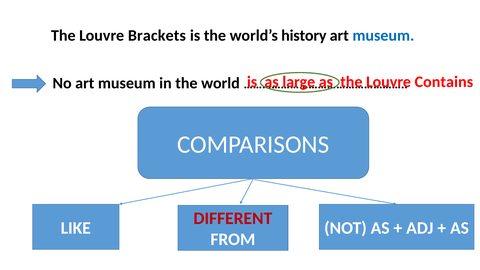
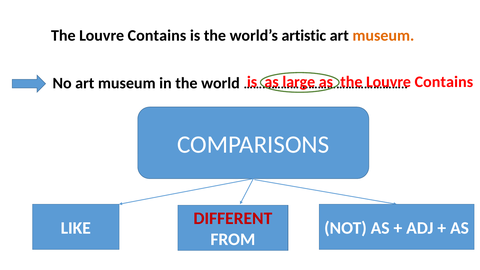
Brackets at (157, 35): Brackets -> Contains
history: history -> artistic
museum at (383, 35) colour: blue -> orange
